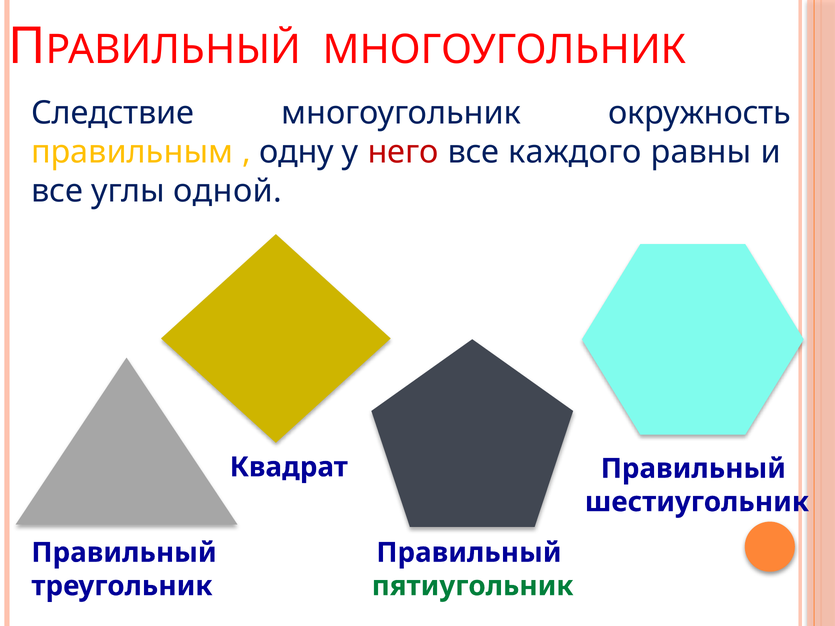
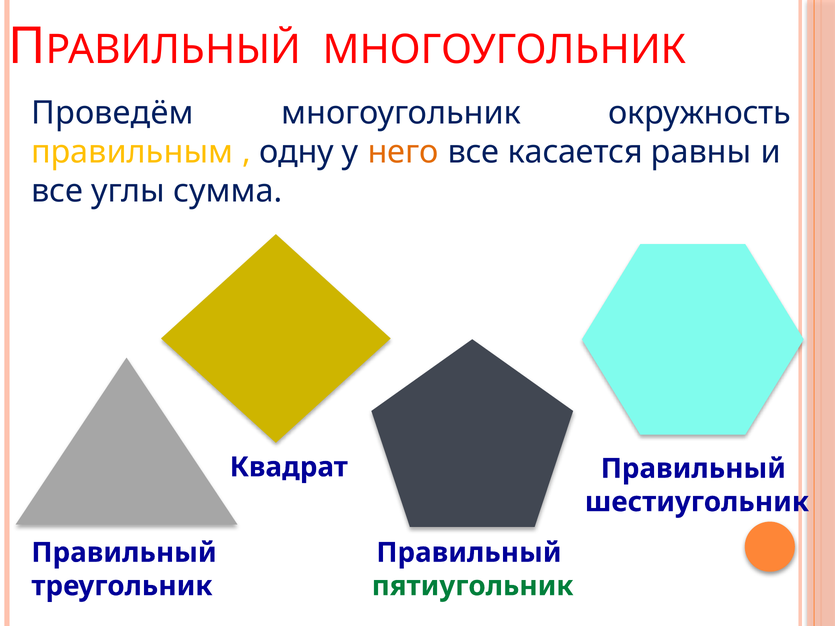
Следствие: Следствие -> Проведём
него colour: red -> orange
каждого: каждого -> касается
одной: одной -> сумма
